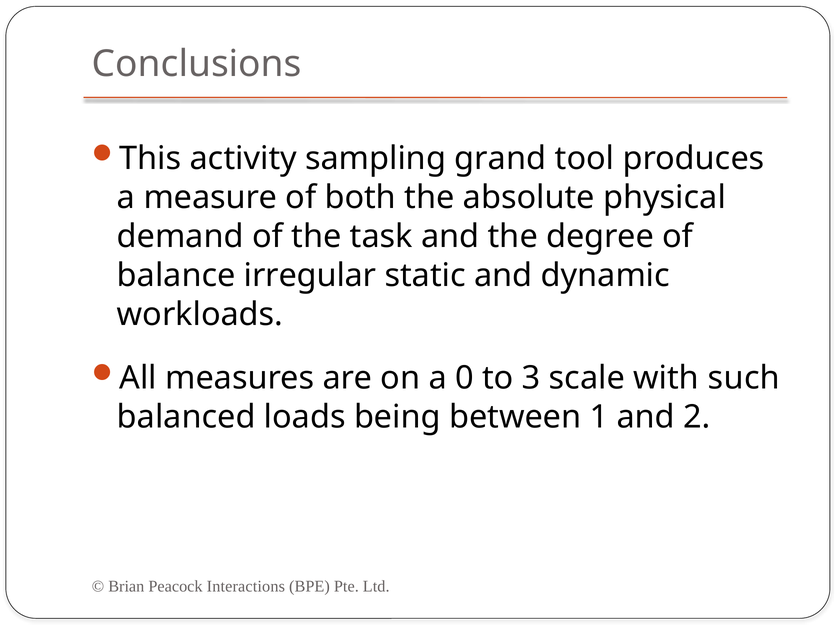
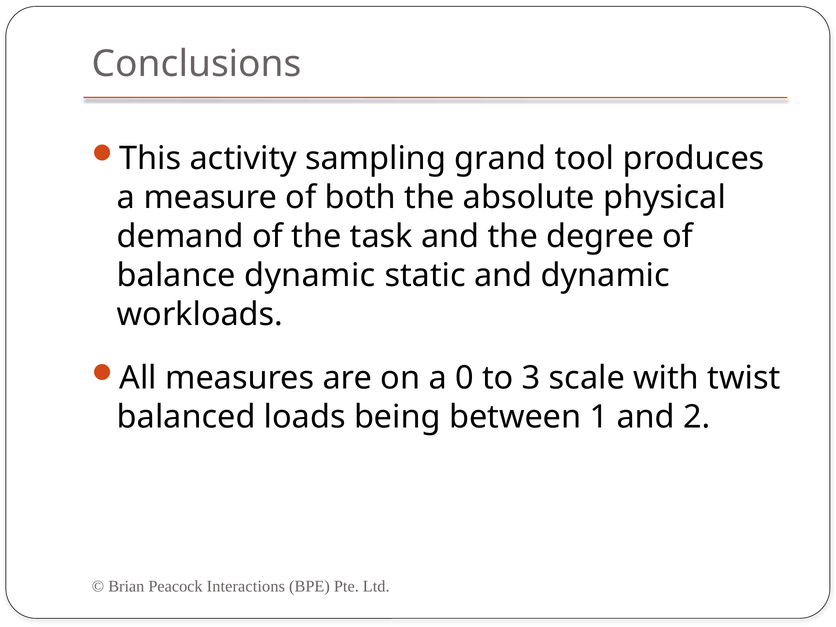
balance irregular: irregular -> dynamic
such: such -> twist
